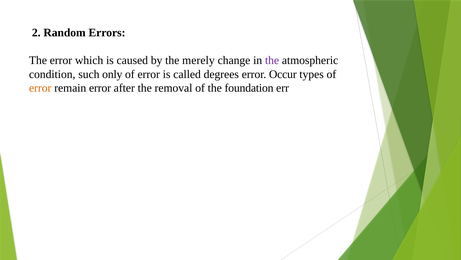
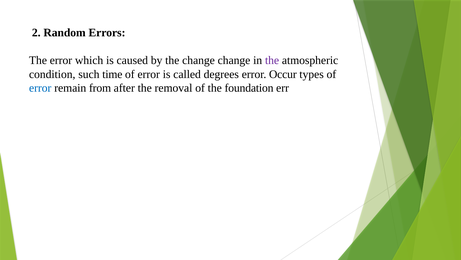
the merely: merely -> change
only: only -> time
error at (40, 88) colour: orange -> blue
remain error: error -> from
